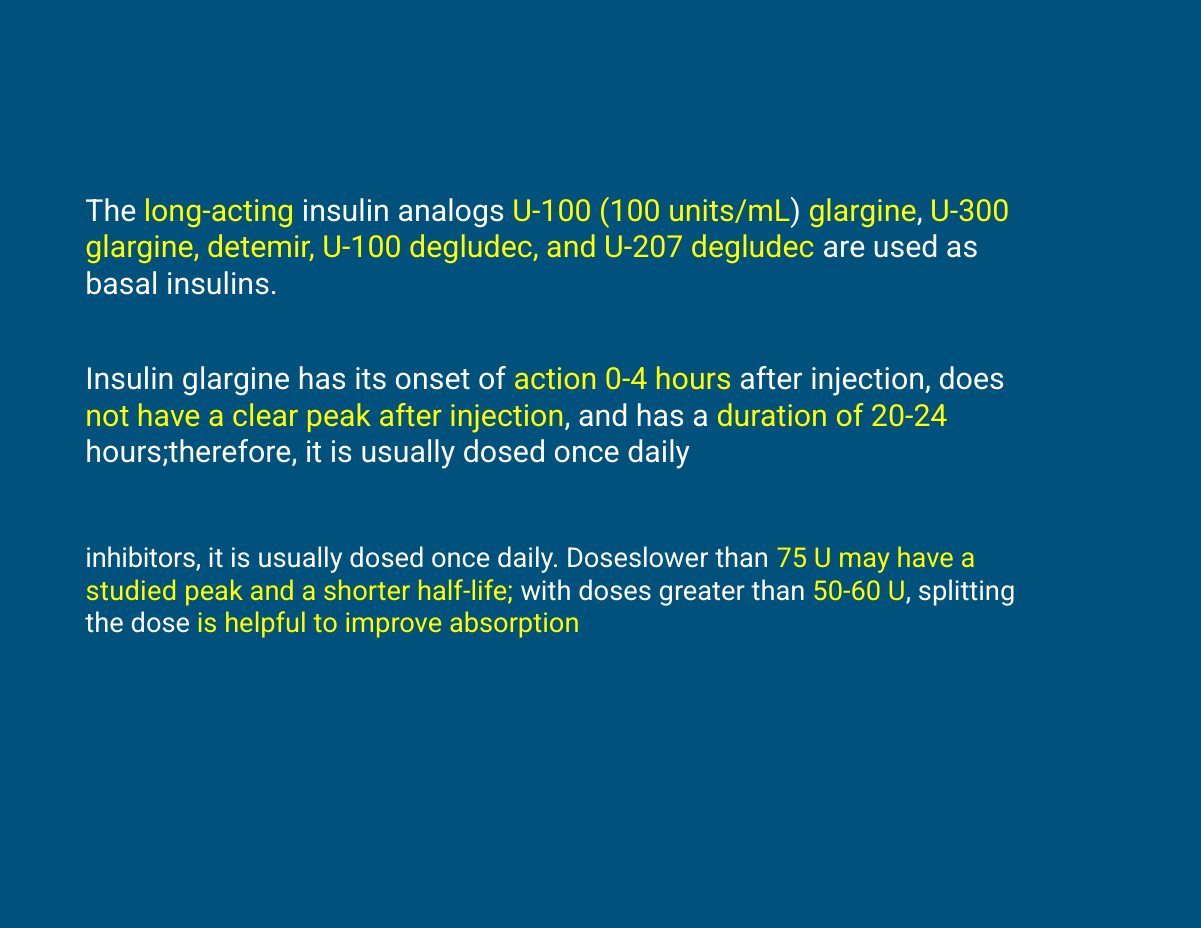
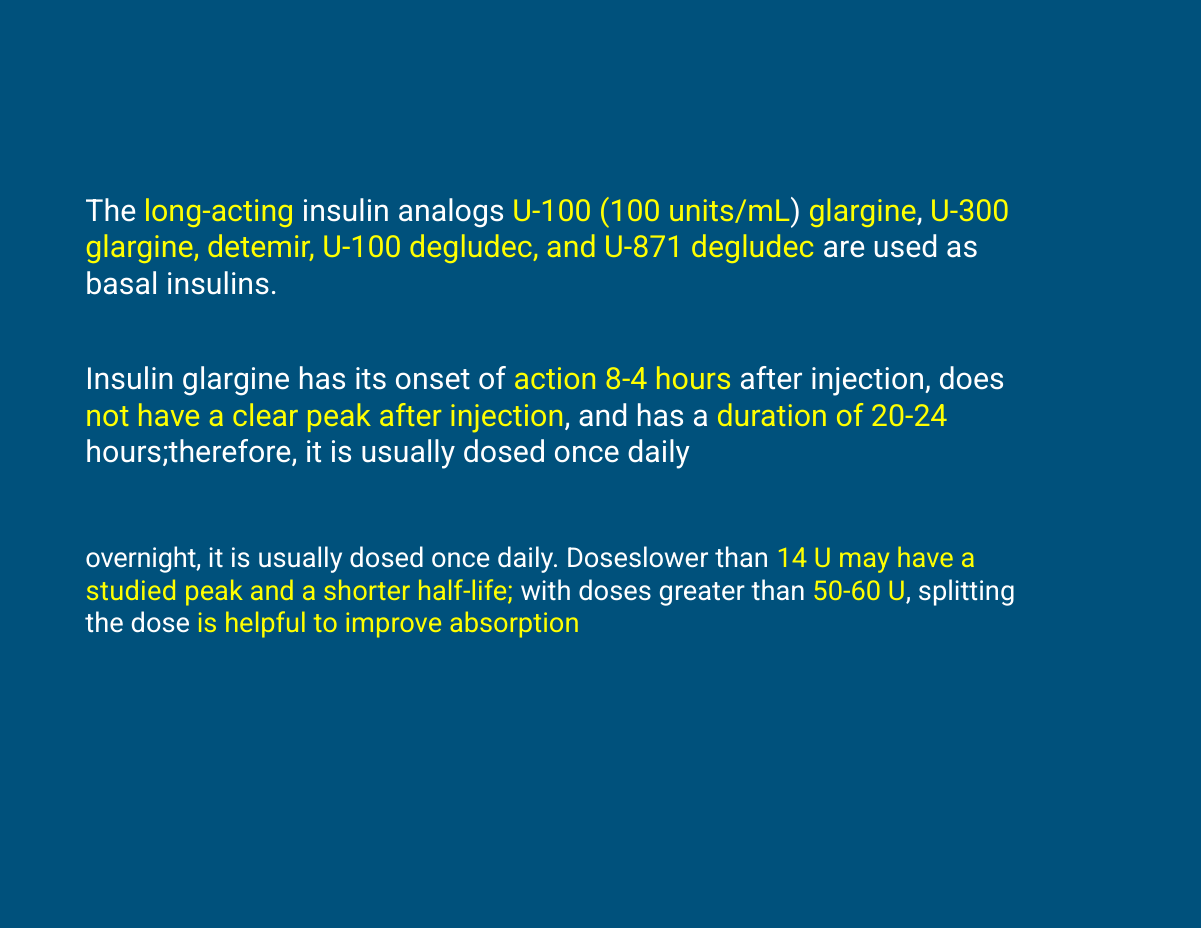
U-207: U-207 -> U-871
0-4: 0-4 -> 8-4
inhibitors: inhibitors -> overnight
75: 75 -> 14
